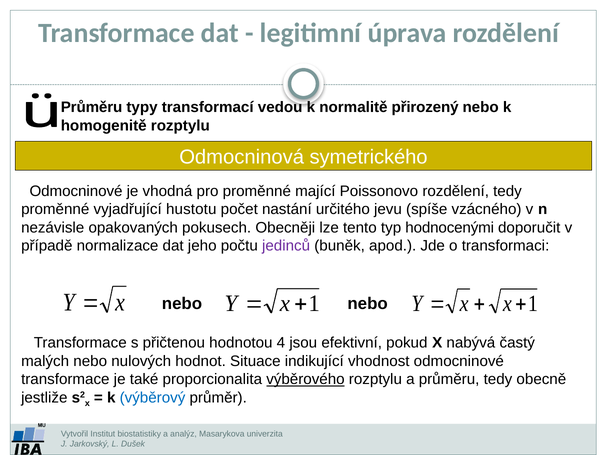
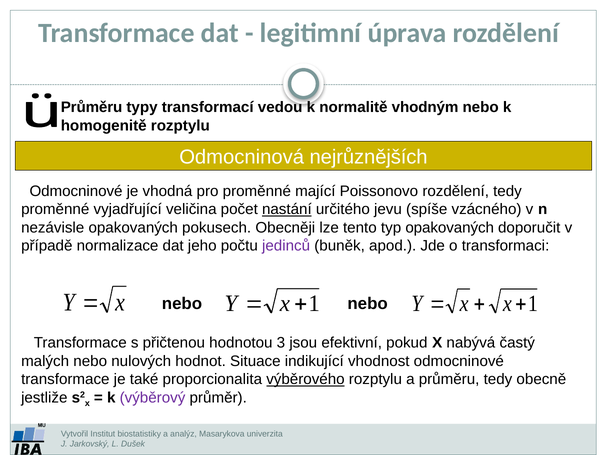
přirozený: přirozený -> vhodným
symetrického: symetrického -> nejrůznějších
hustotu: hustotu -> veličina
nastání underline: none -> present
typ hodnocenými: hodnocenými -> opakovaných
4: 4 -> 3
výběrový colour: blue -> purple
